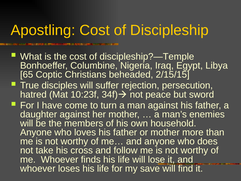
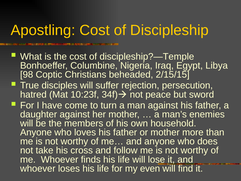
65: 65 -> 98
save: save -> even
